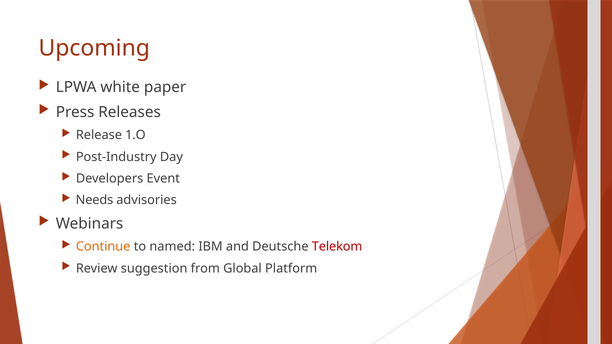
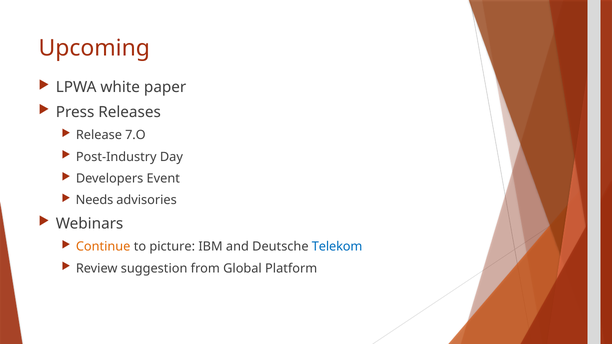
1.O: 1.O -> 7.O
named: named -> picture
Telekom colour: red -> blue
